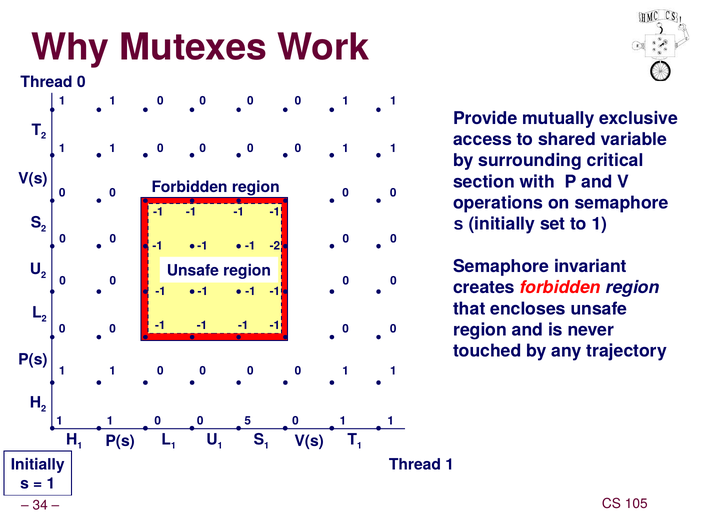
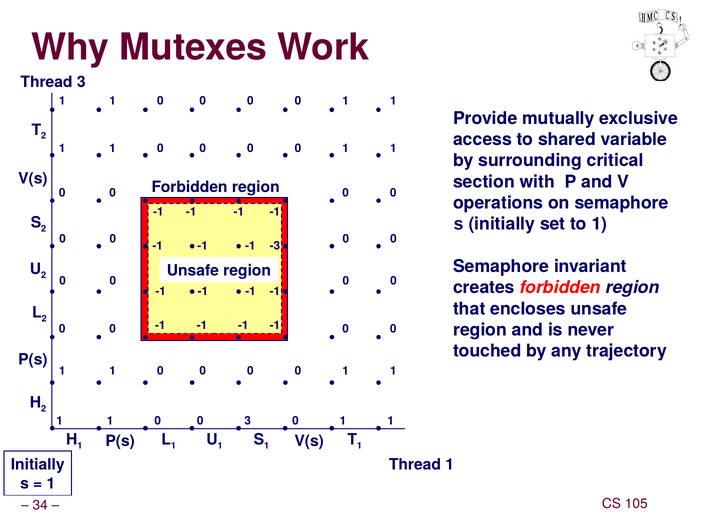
Thread 0: 0 -> 3
-2: -2 -> -3
0 5: 5 -> 3
